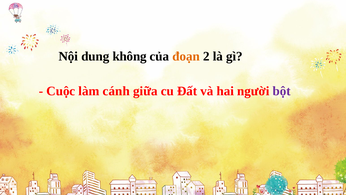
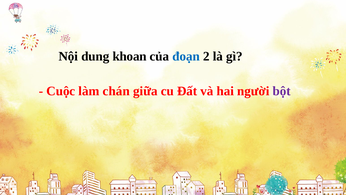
không: không -> khoan
đoạn colour: orange -> blue
cánh: cánh -> chán
